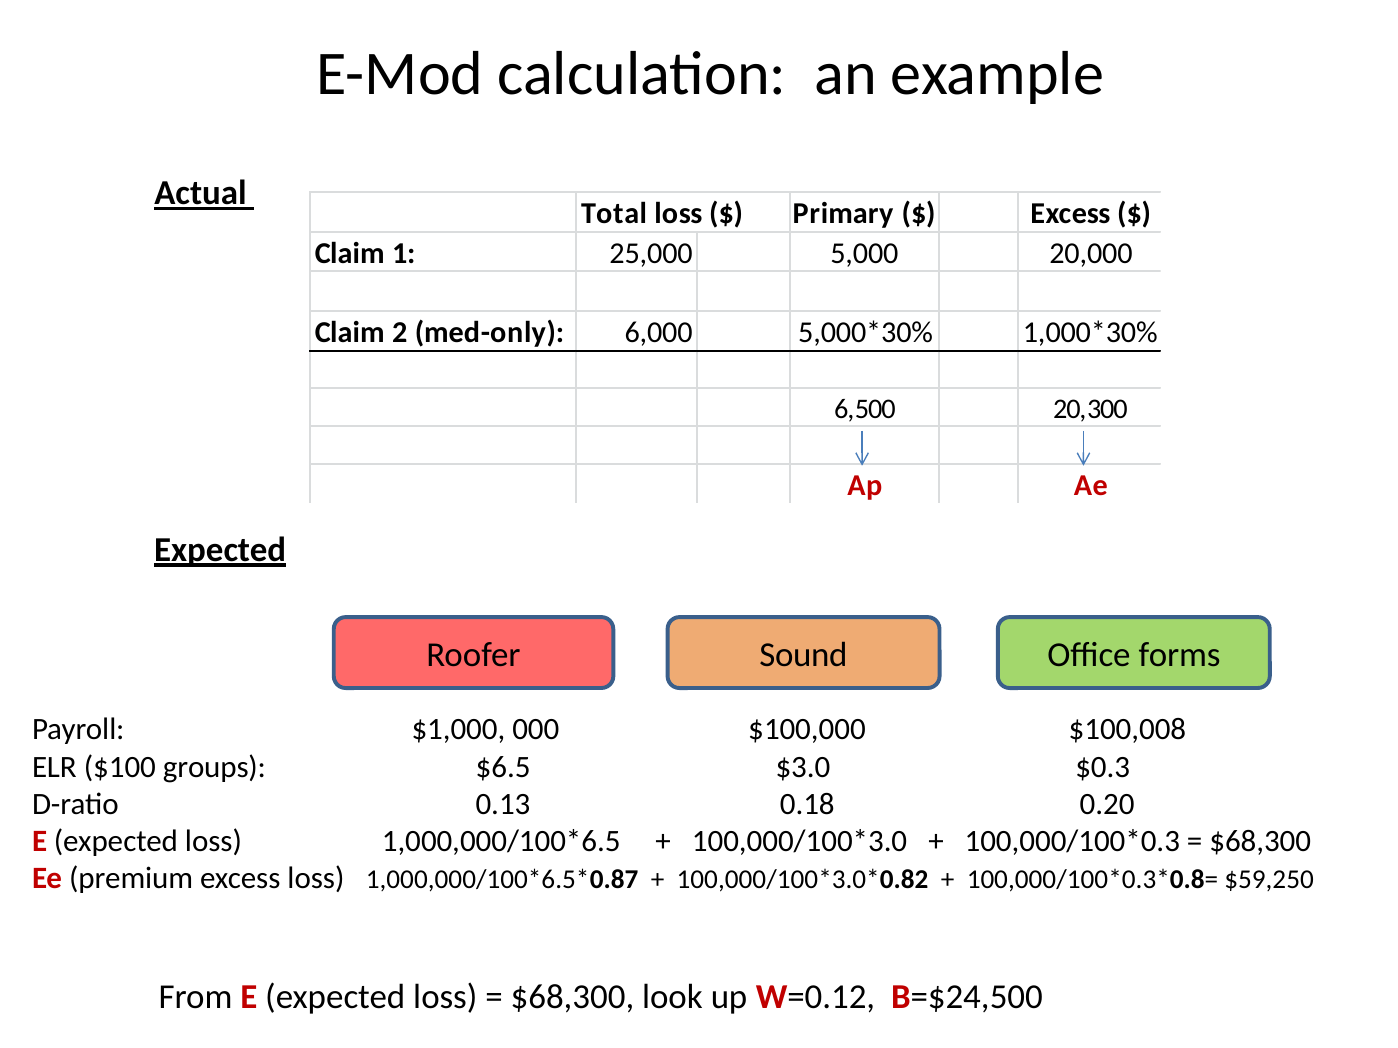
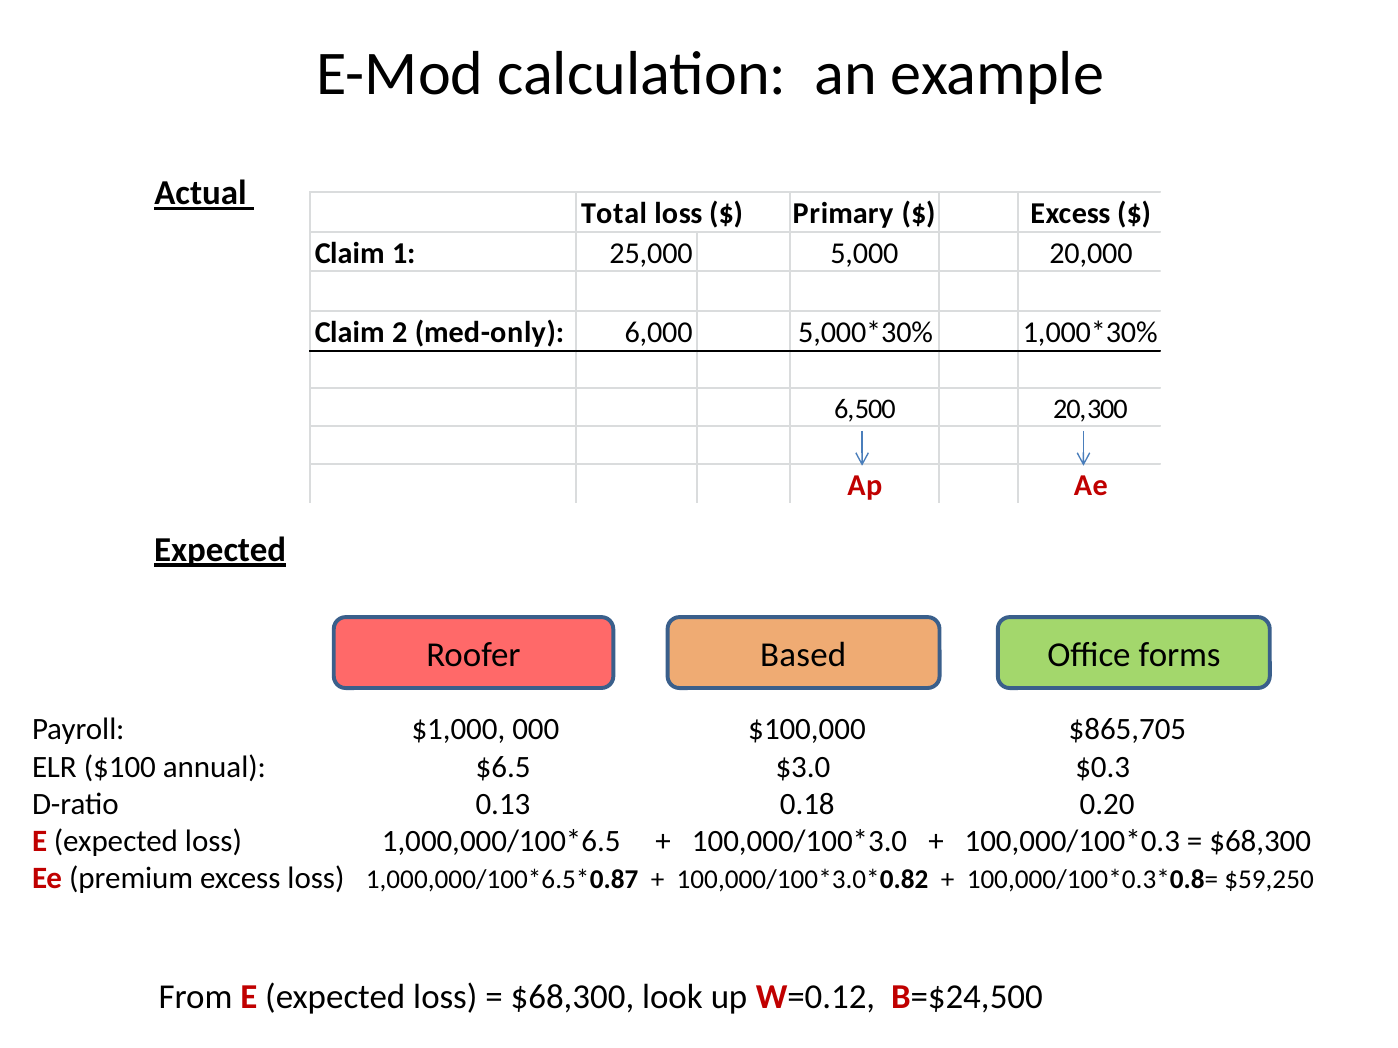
Sound: Sound -> Based
$100,008: $100,008 -> $865,705
groups: groups -> annual
